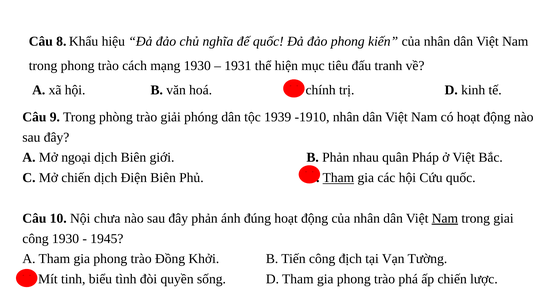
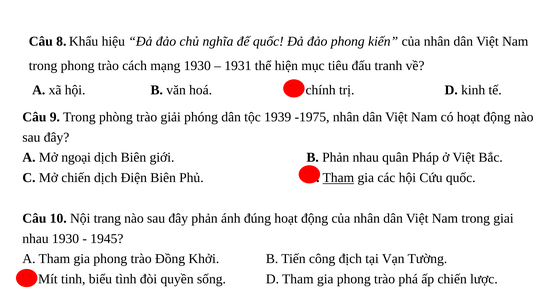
-1910: -1910 -> -1975
chưa: chưa -> trang
Nam at (445, 219) underline: present -> none
công at (36, 239): công -> nhau
